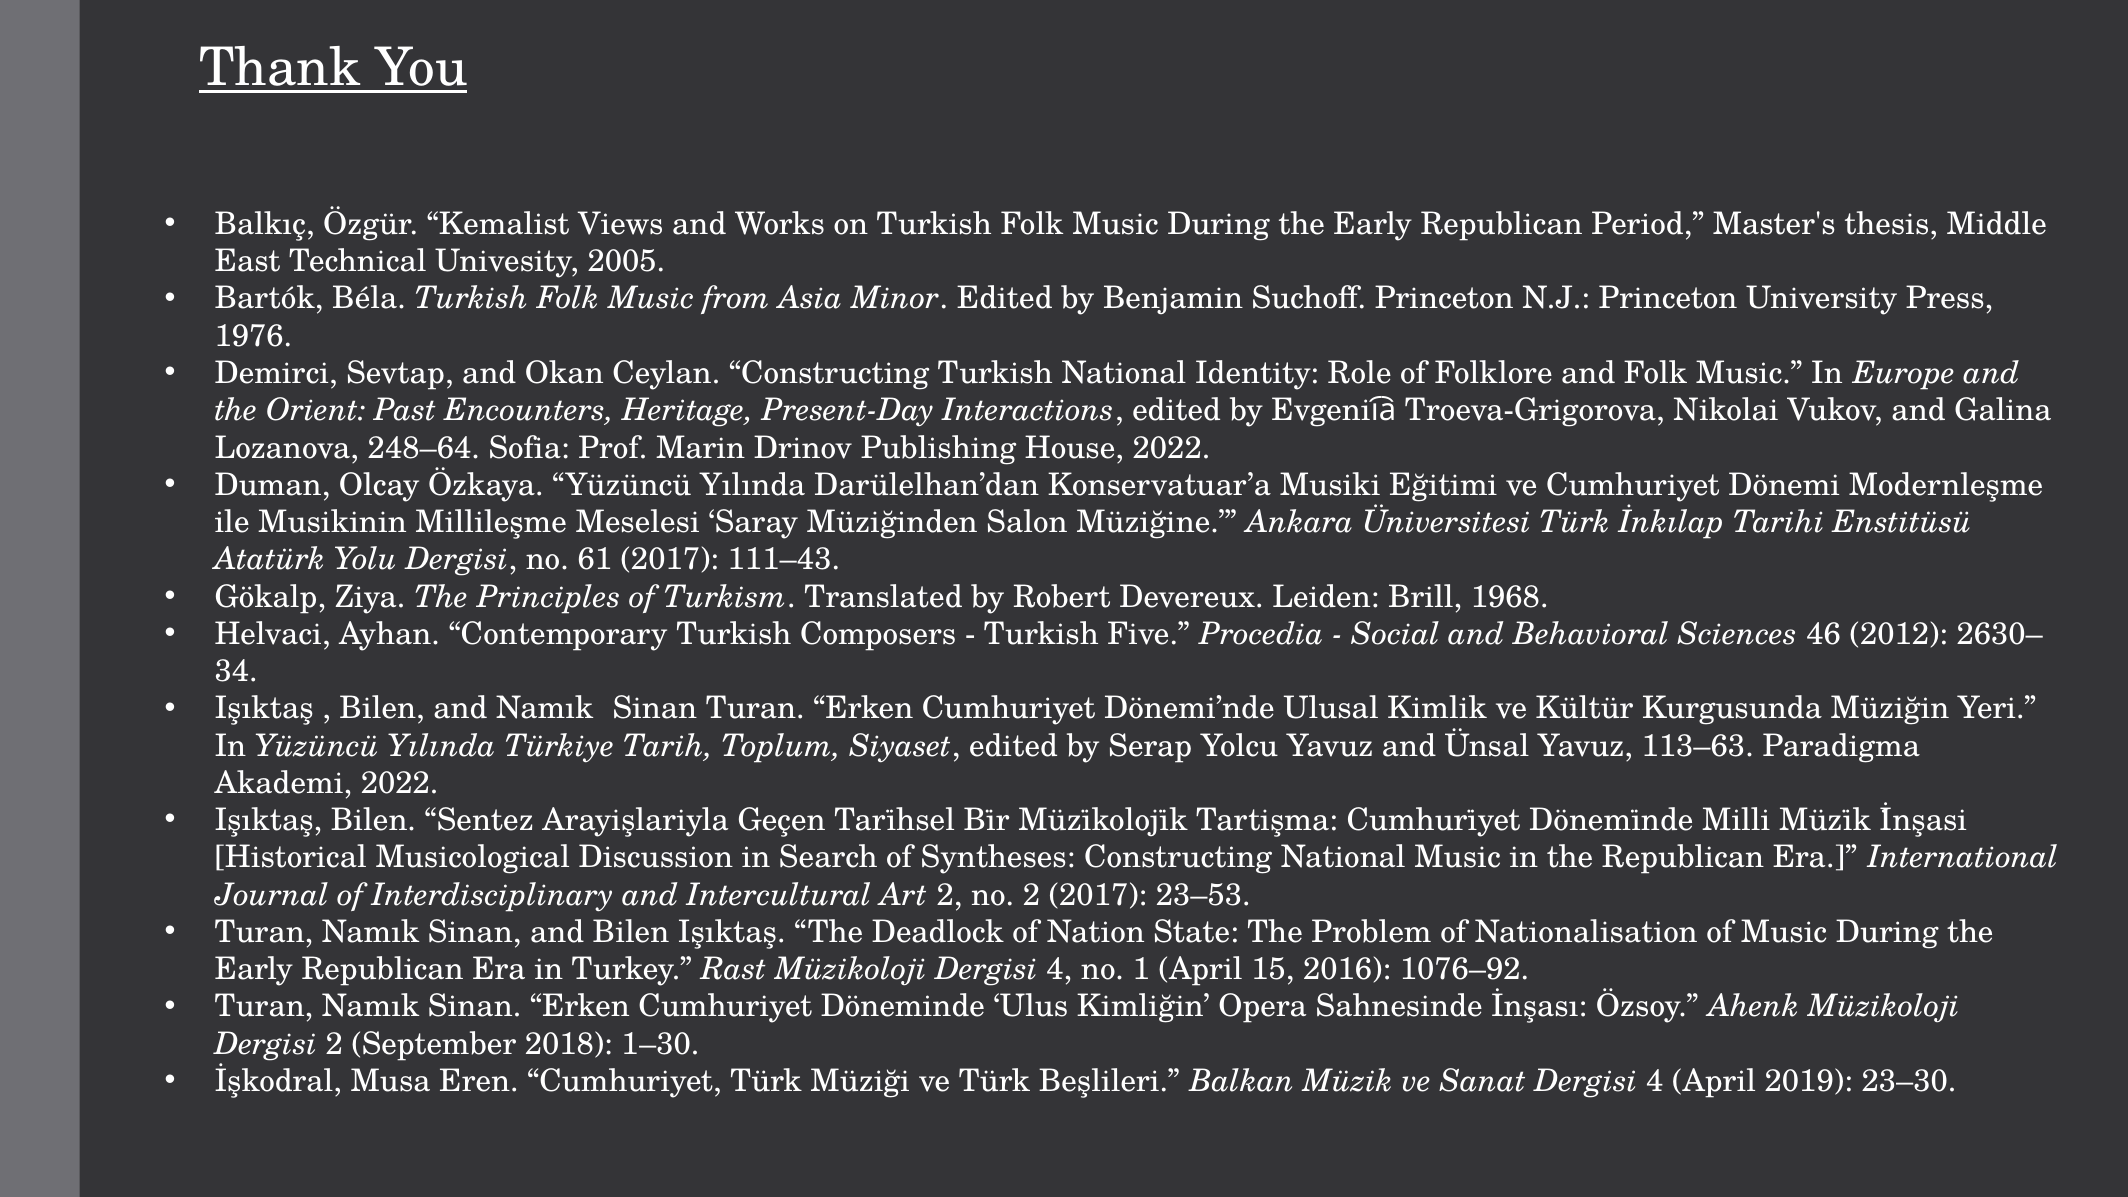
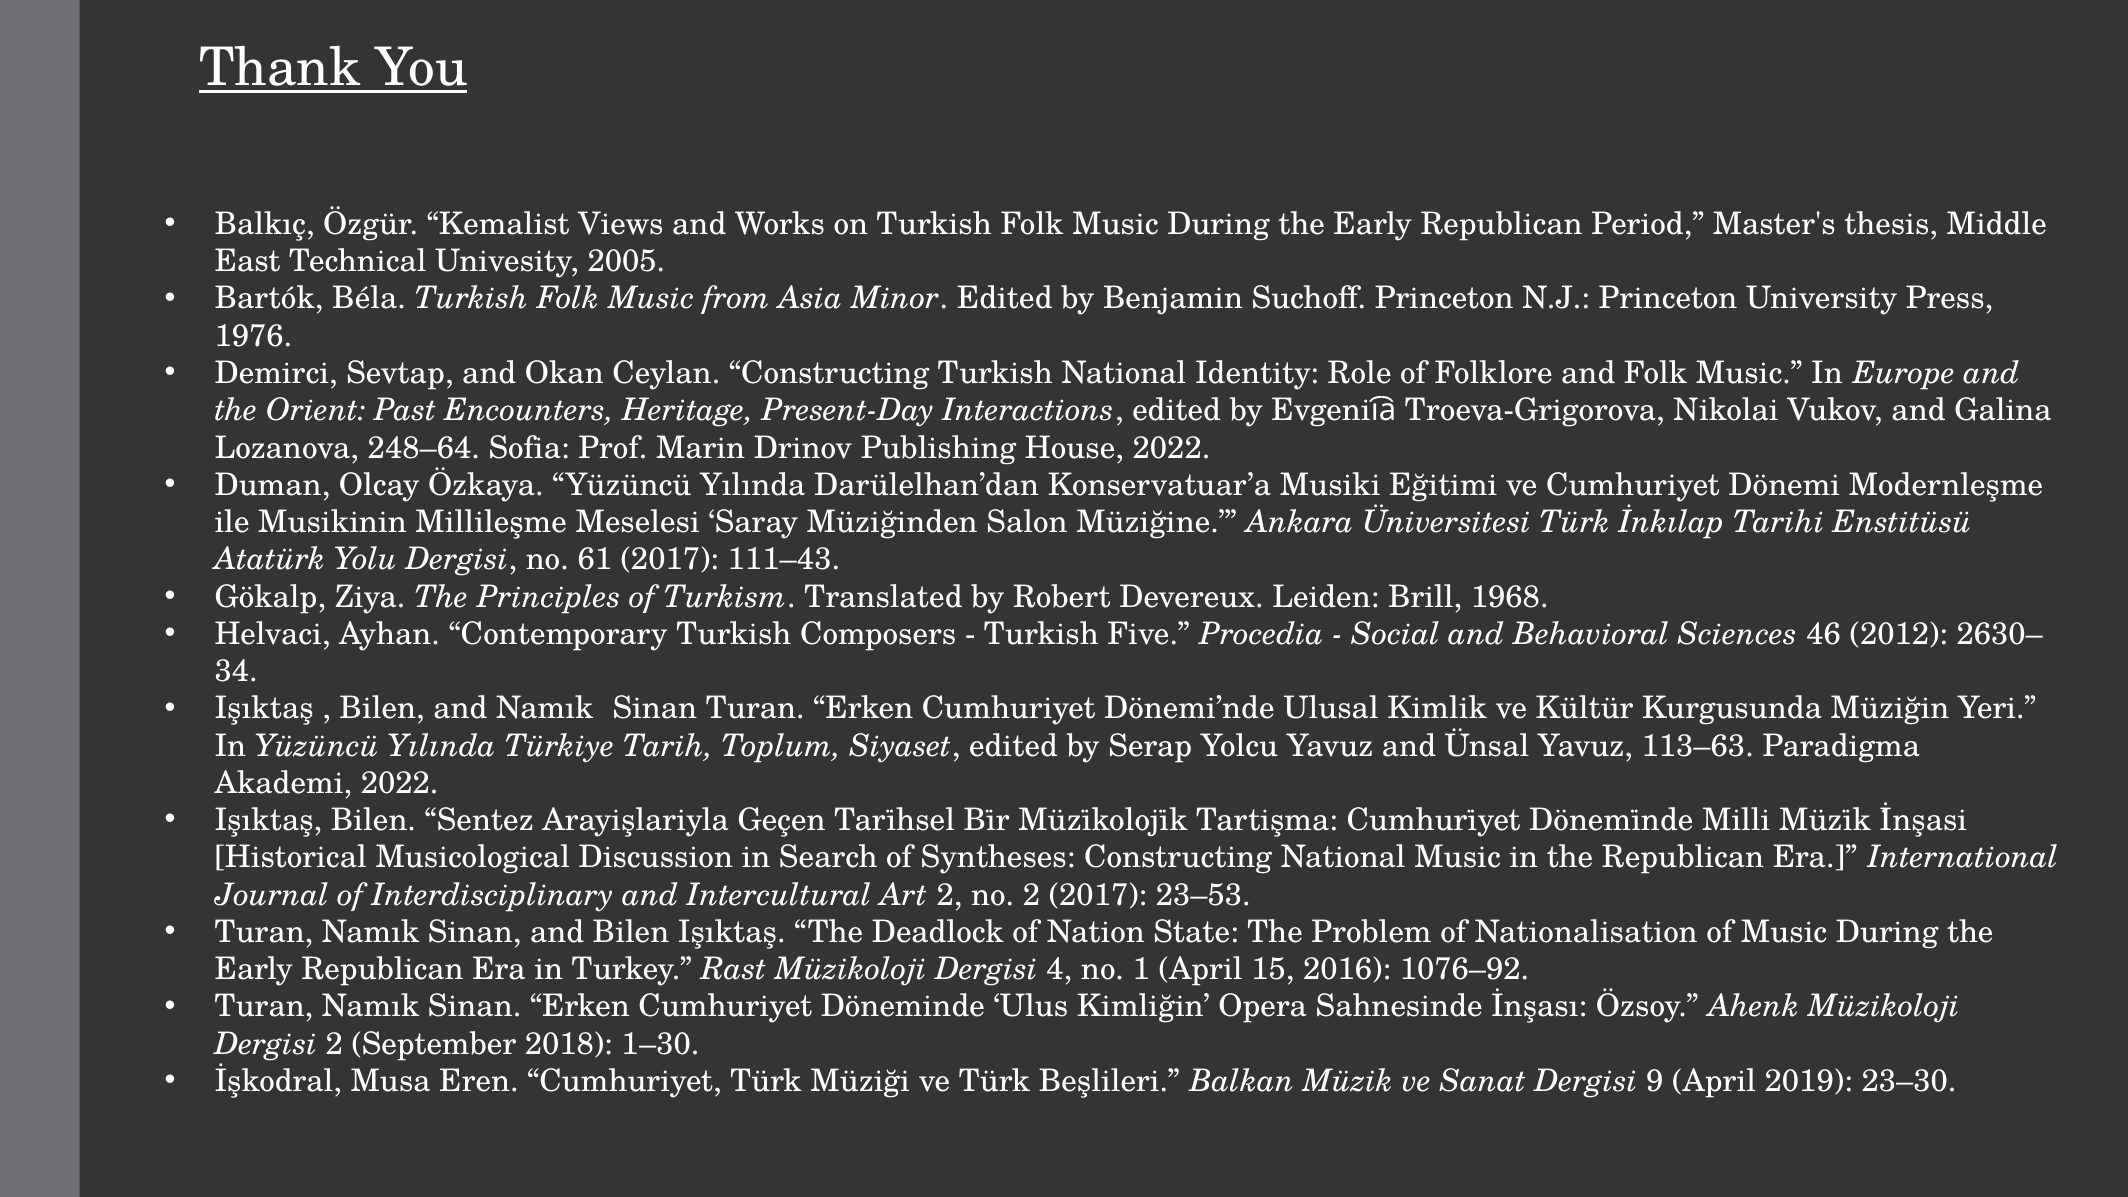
Sanat Dergisi 4: 4 -> 9
